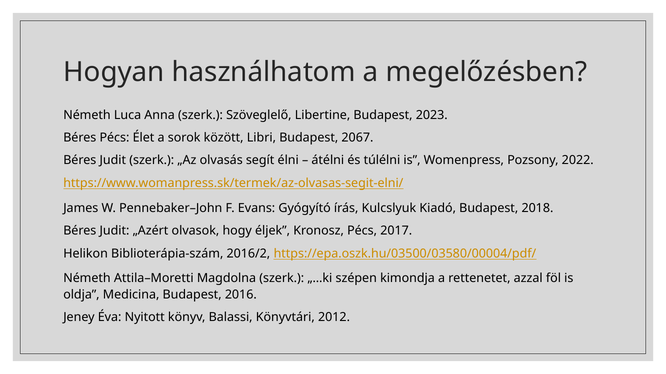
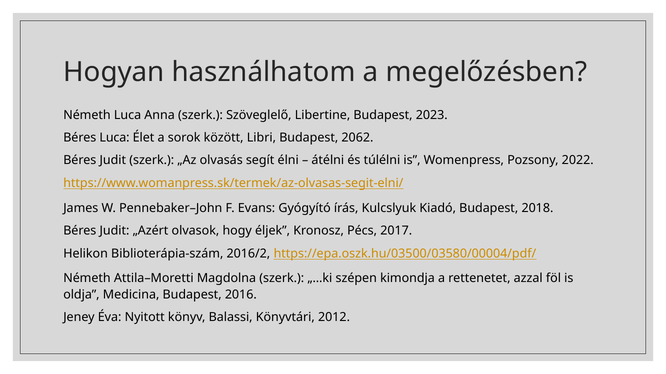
Béres Pécs: Pécs -> Luca
2067: 2067 -> 2062
